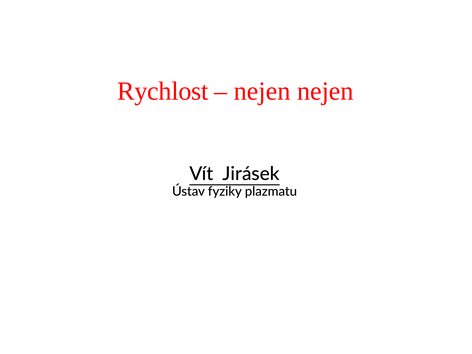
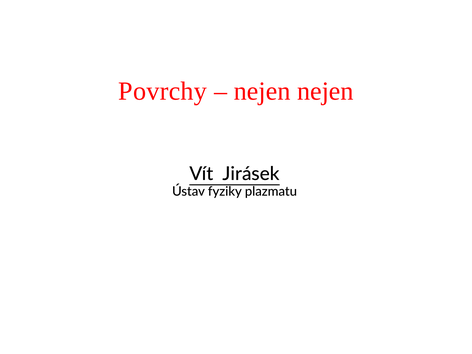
Rychlost: Rychlost -> Povrchy
